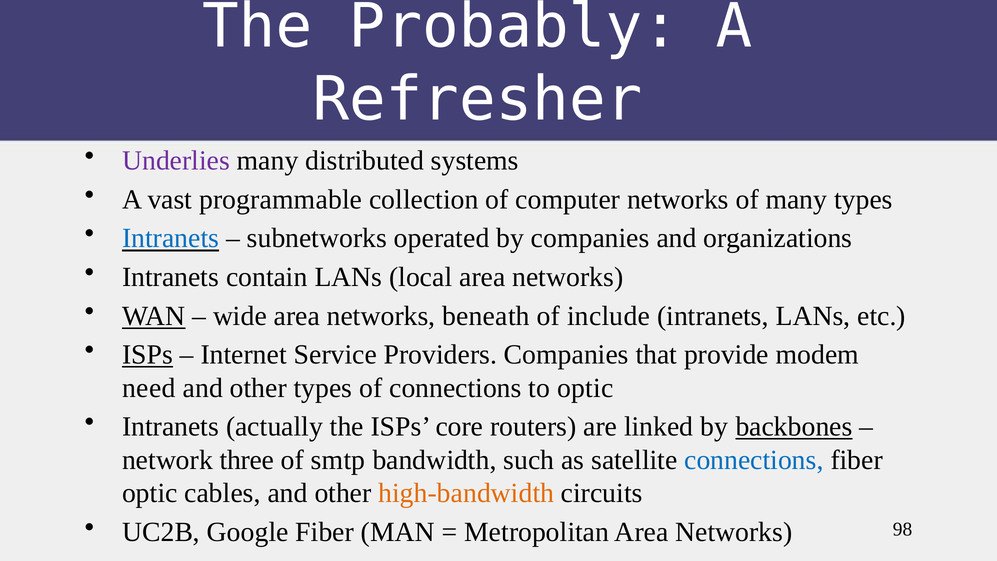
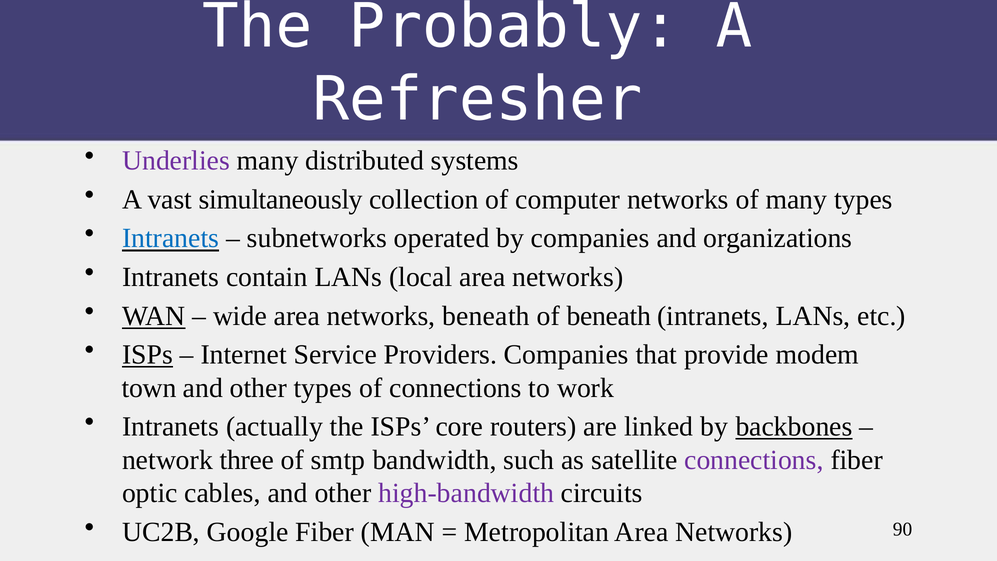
programmable: programmable -> simultaneously
of include: include -> beneath
need: need -> town
to optic: optic -> work
connections at (754, 460) colour: blue -> purple
high-bandwidth colour: orange -> purple
98: 98 -> 90
